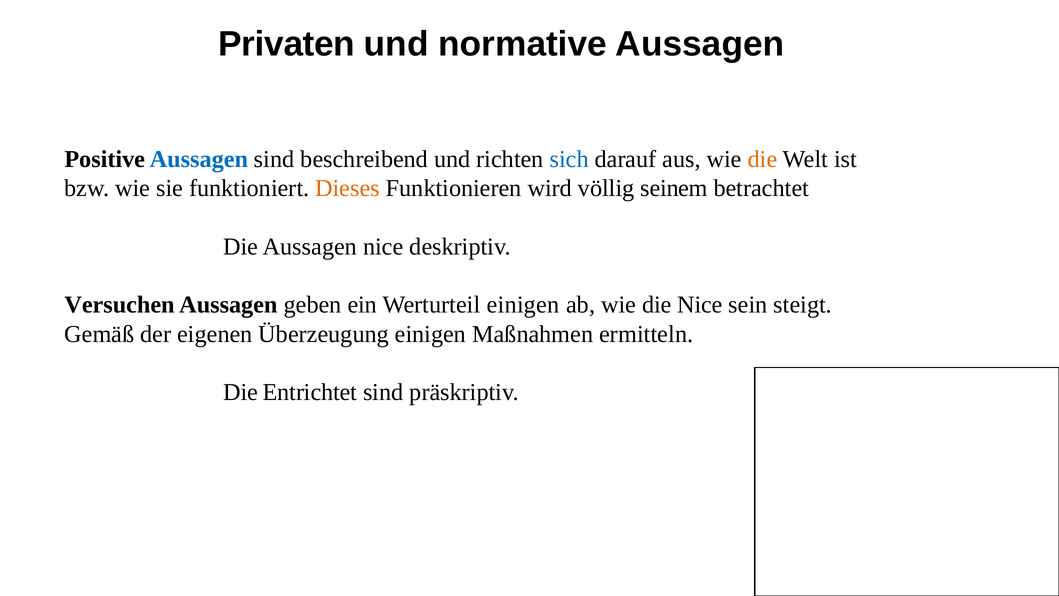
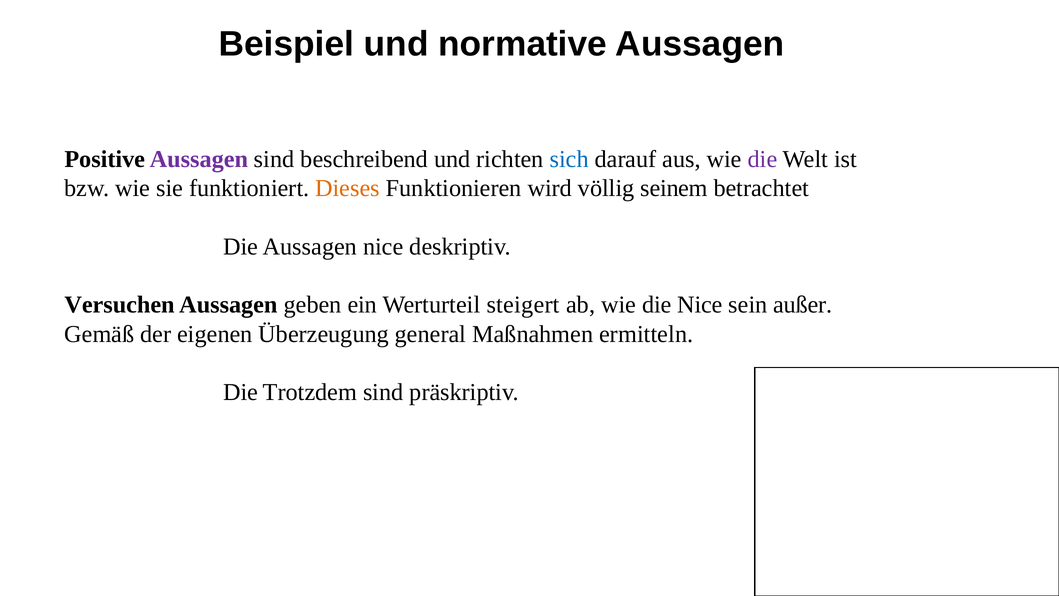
Privaten: Privaten -> Beispiel
Aussagen at (199, 159) colour: blue -> purple
die at (763, 159) colour: orange -> purple
Werturteil einigen: einigen -> steigert
steigt: steigt -> außer
Überzeugung einigen: einigen -> general
Entrichtet: Entrichtet -> Trotzdem
